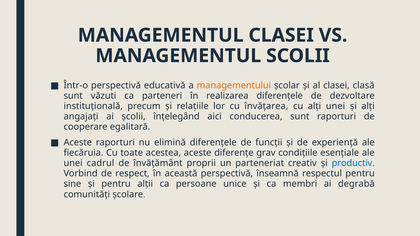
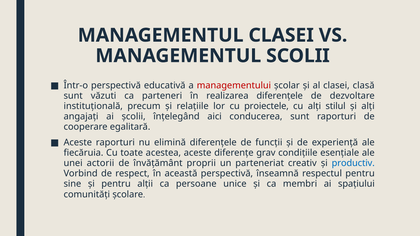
managementului colour: orange -> red
învăţarea: învăţarea -> proiectele
alţi unei: unei -> stilul
cadrul: cadrul -> actorii
degrabă: degrabă -> spaţiului
